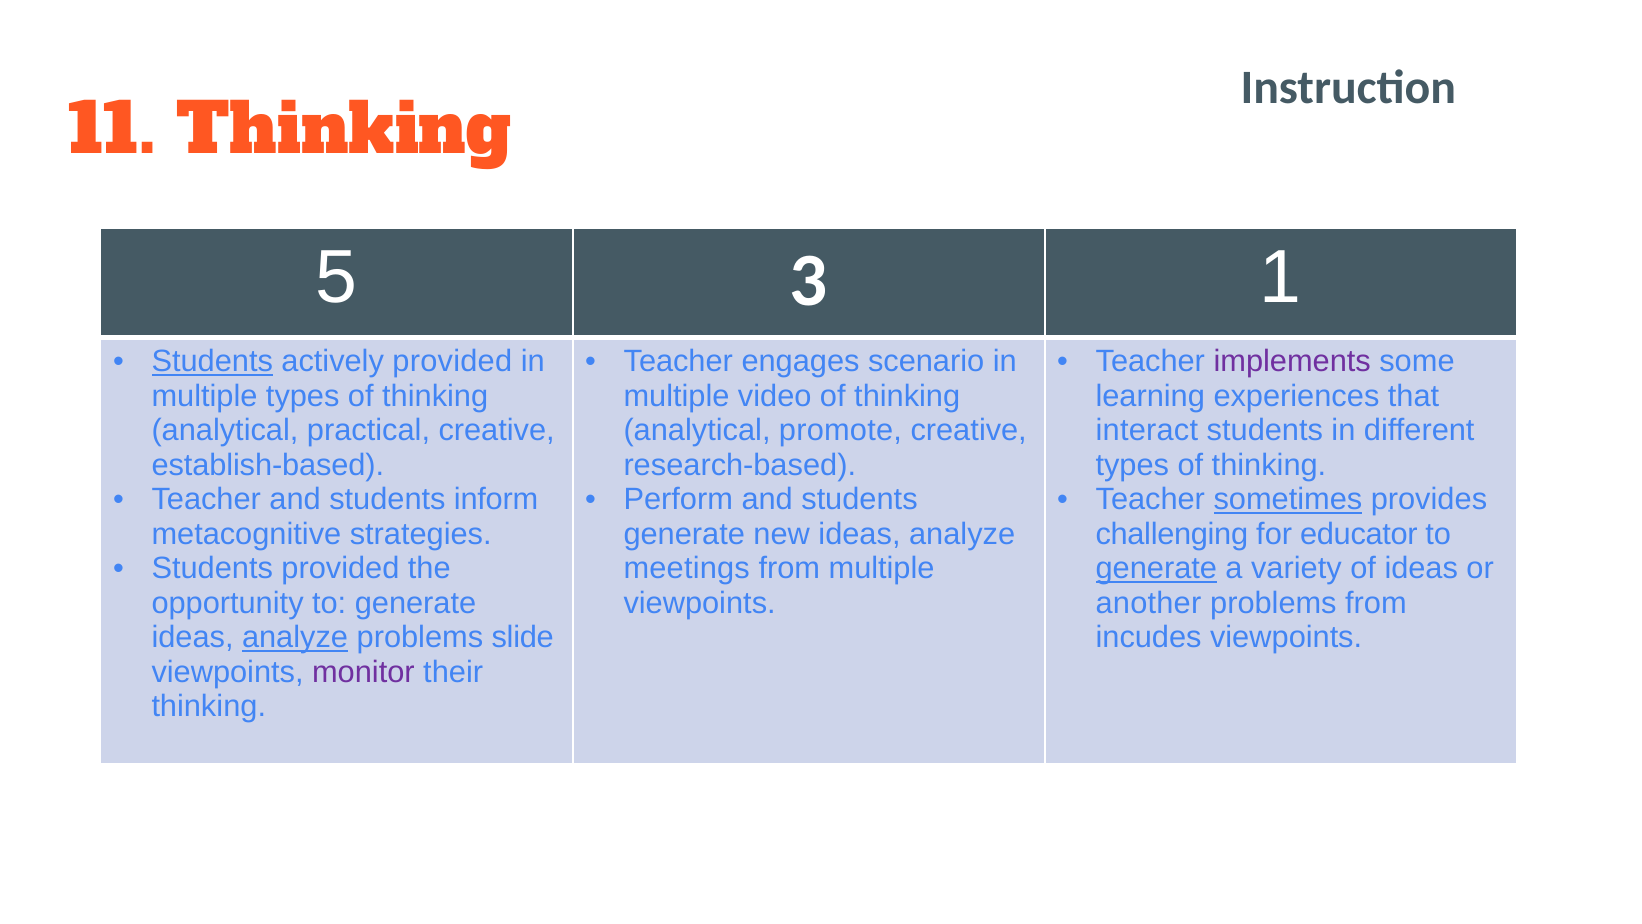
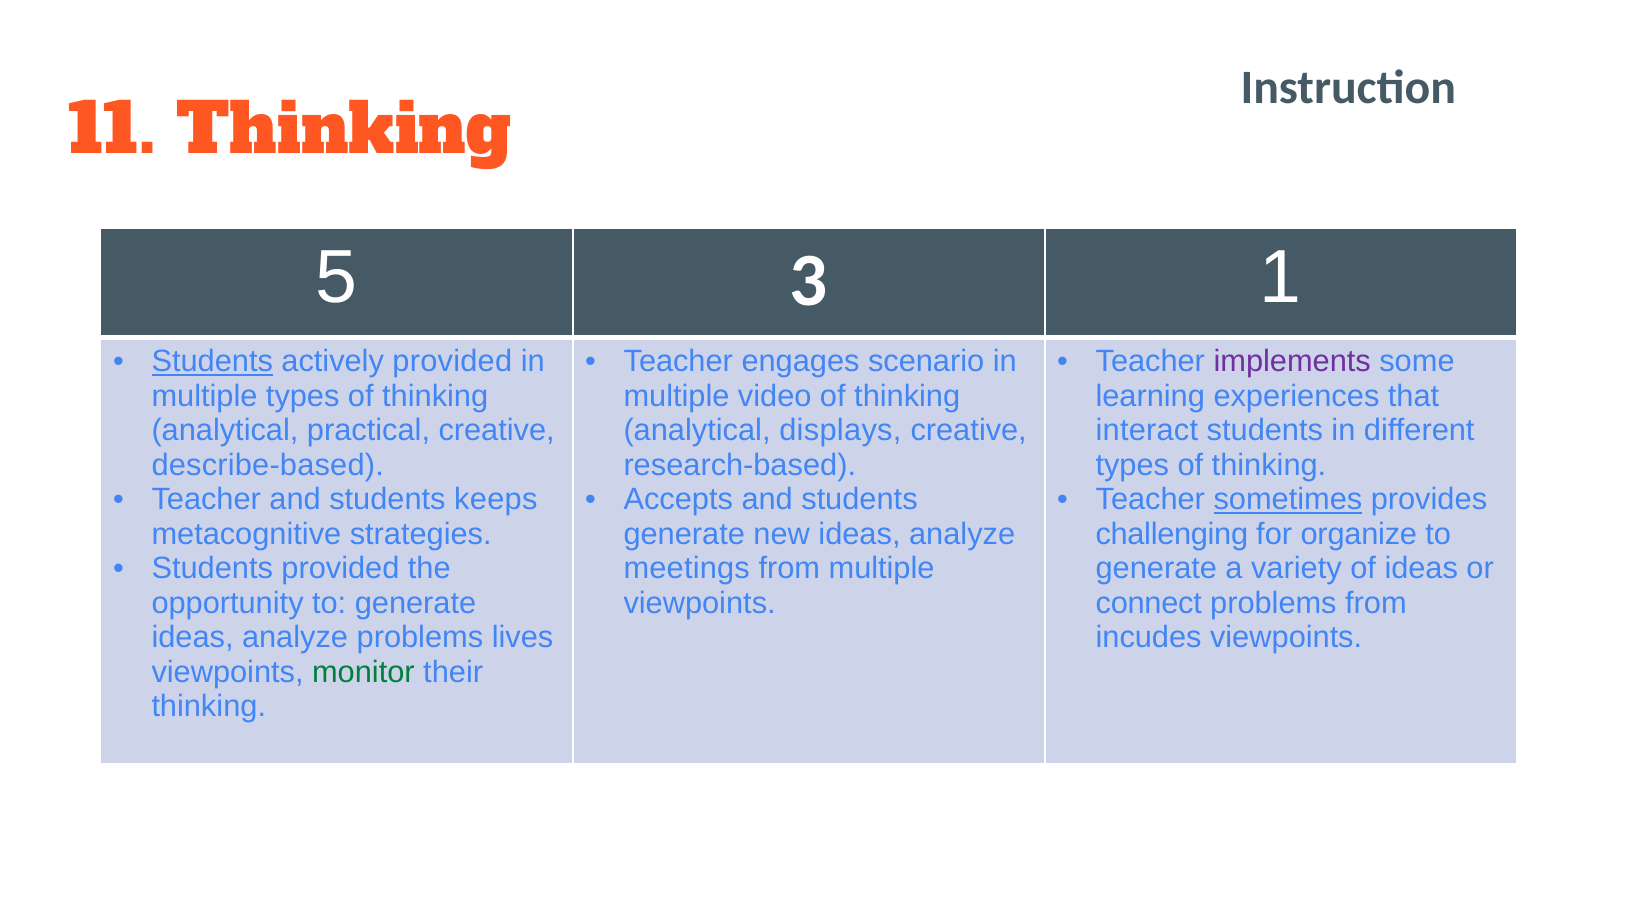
promote: promote -> displays
establish-based: establish-based -> describe-based
inform: inform -> keeps
Perform: Perform -> Accepts
educator: educator -> organize
generate at (1156, 568) underline: present -> none
another: another -> connect
analyze at (295, 637) underline: present -> none
slide: slide -> lives
monitor colour: purple -> green
